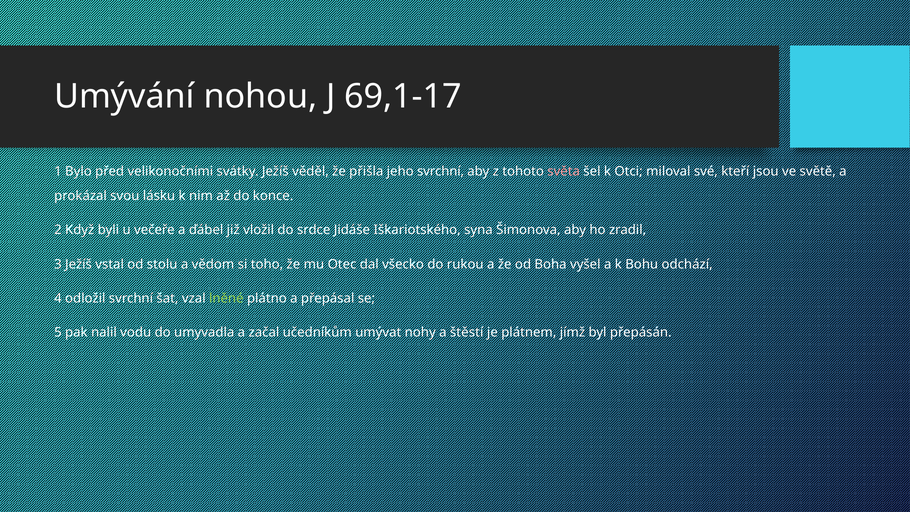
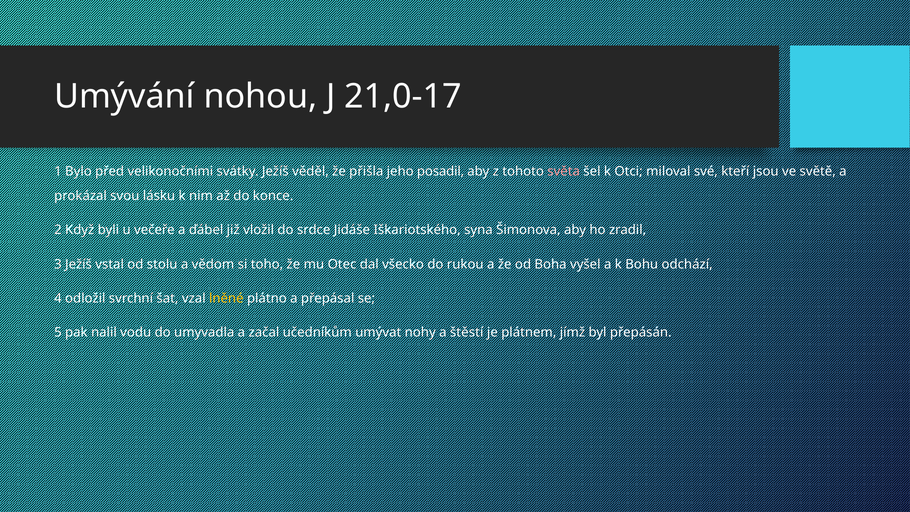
69,1-17: 69,1-17 -> 21,0-17
jeho svrchní: svrchní -> posadil
lněné colour: light green -> yellow
